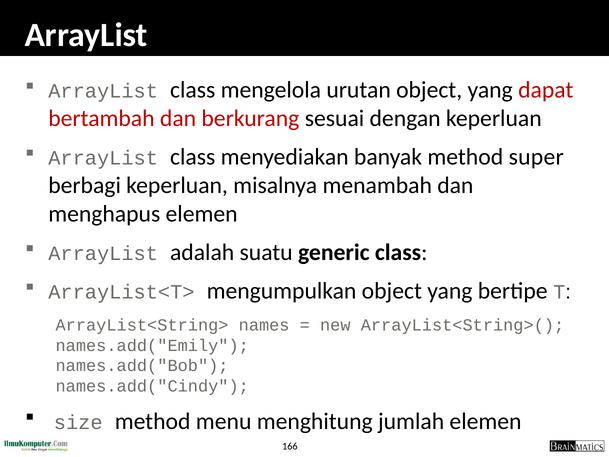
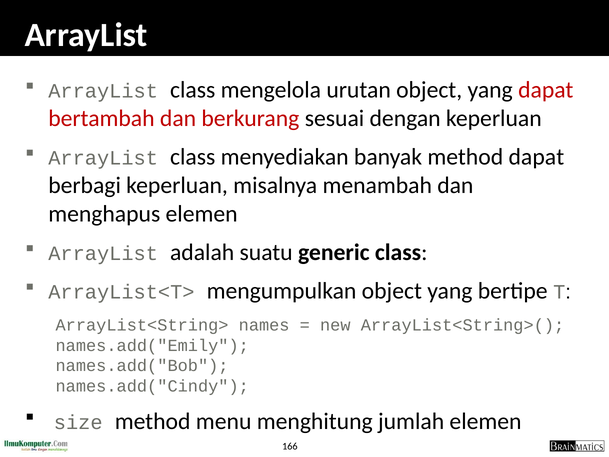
method super: super -> dapat
